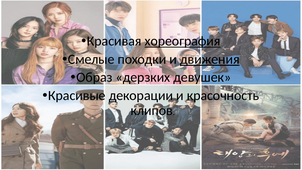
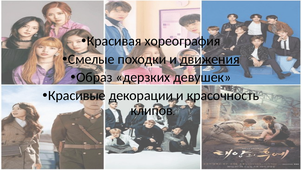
хореография underline: present -> none
